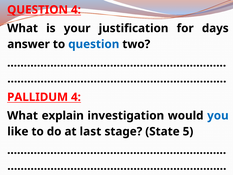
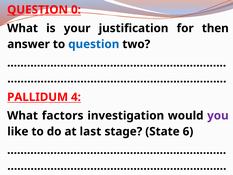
QUESTION 4: 4 -> 0
days: days -> then
explain: explain -> factors
you colour: blue -> purple
5: 5 -> 6
